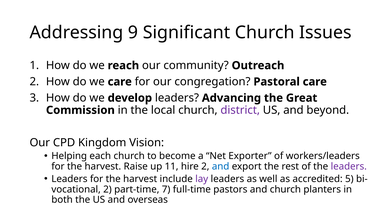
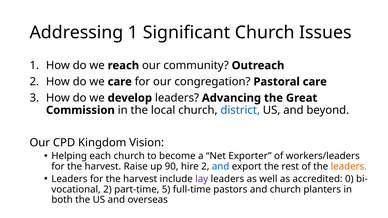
Addressing 9: 9 -> 1
district colour: purple -> blue
11: 11 -> 90
leaders at (349, 167) colour: purple -> orange
5: 5 -> 0
7: 7 -> 5
